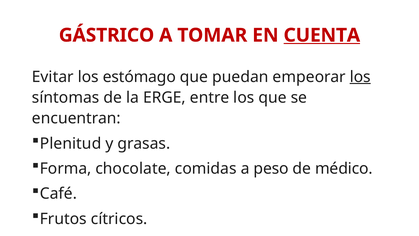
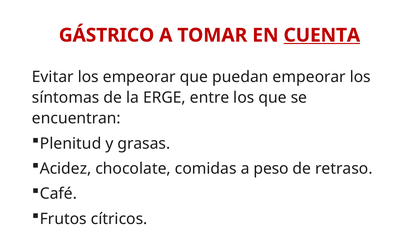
los estómago: estómago -> empeorar
los at (360, 77) underline: present -> none
Forma: Forma -> Acidez
médico: médico -> retraso
